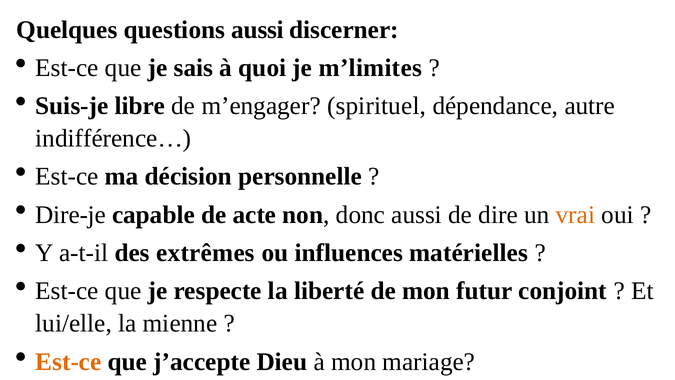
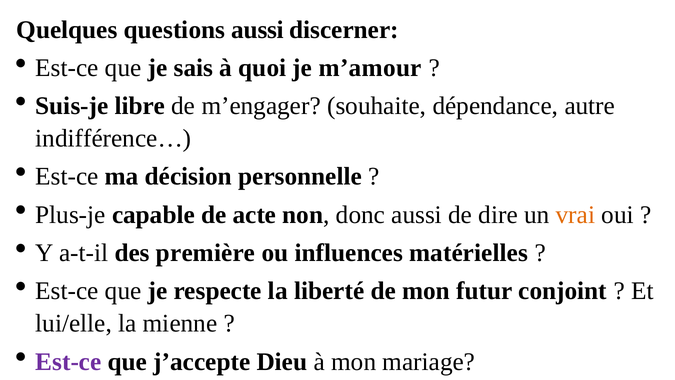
m’limites: m’limites -> m’amour
spirituel: spirituel -> souhaite
Dire-je: Dire-je -> Plus-je
extrêmes: extrêmes -> première
Est-ce at (68, 361) colour: orange -> purple
